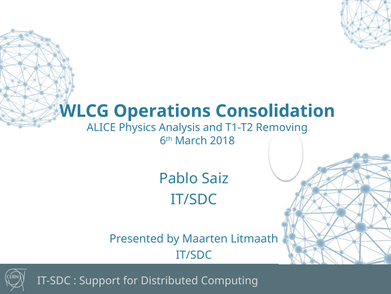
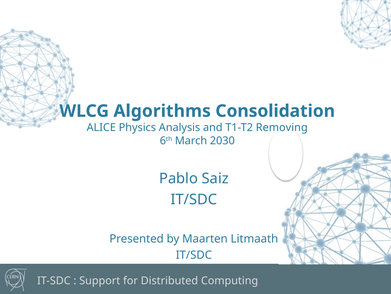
Operations: Operations -> Algorithms
2018: 2018 -> 2030
